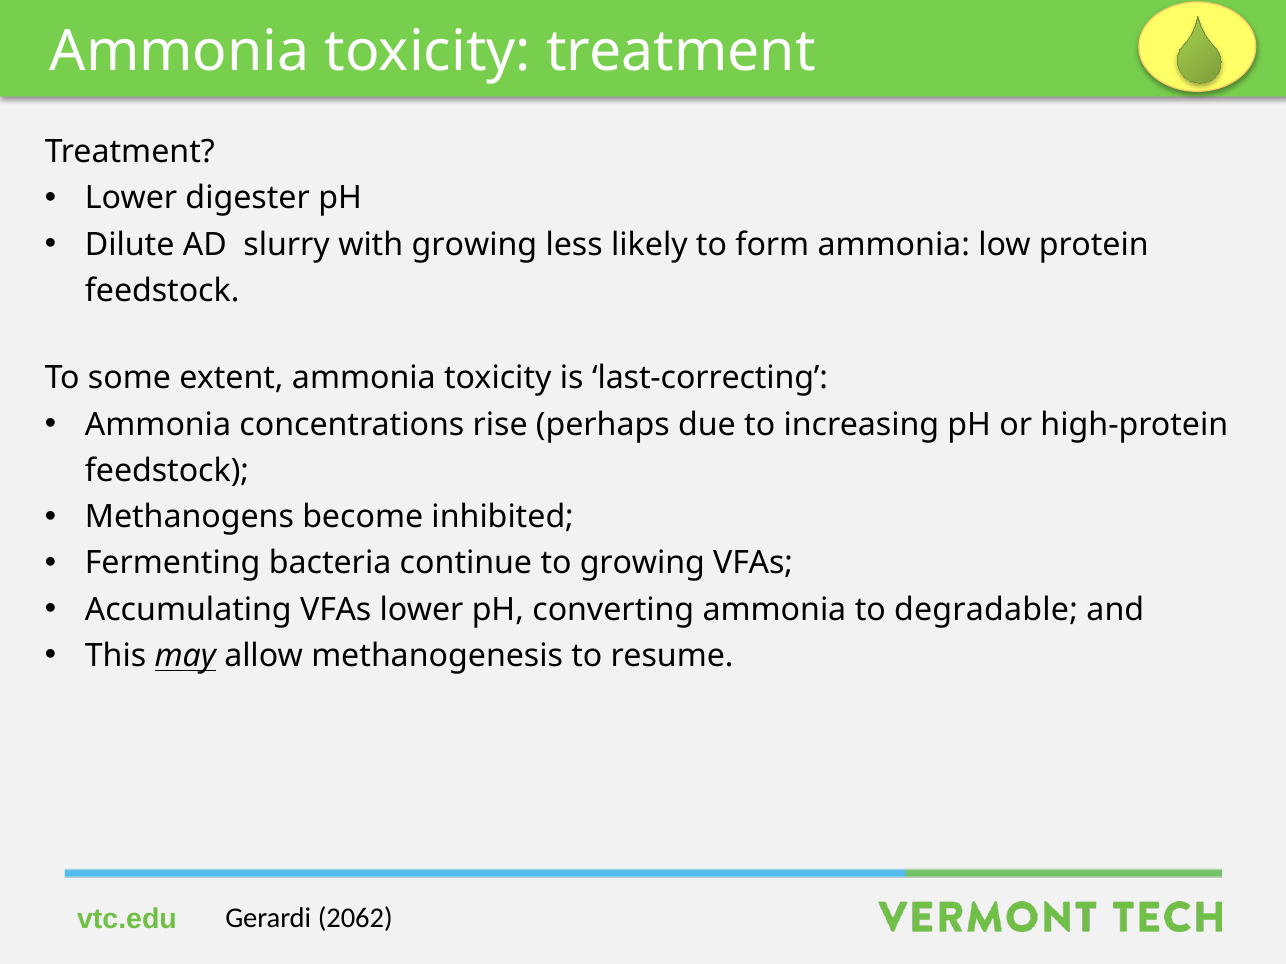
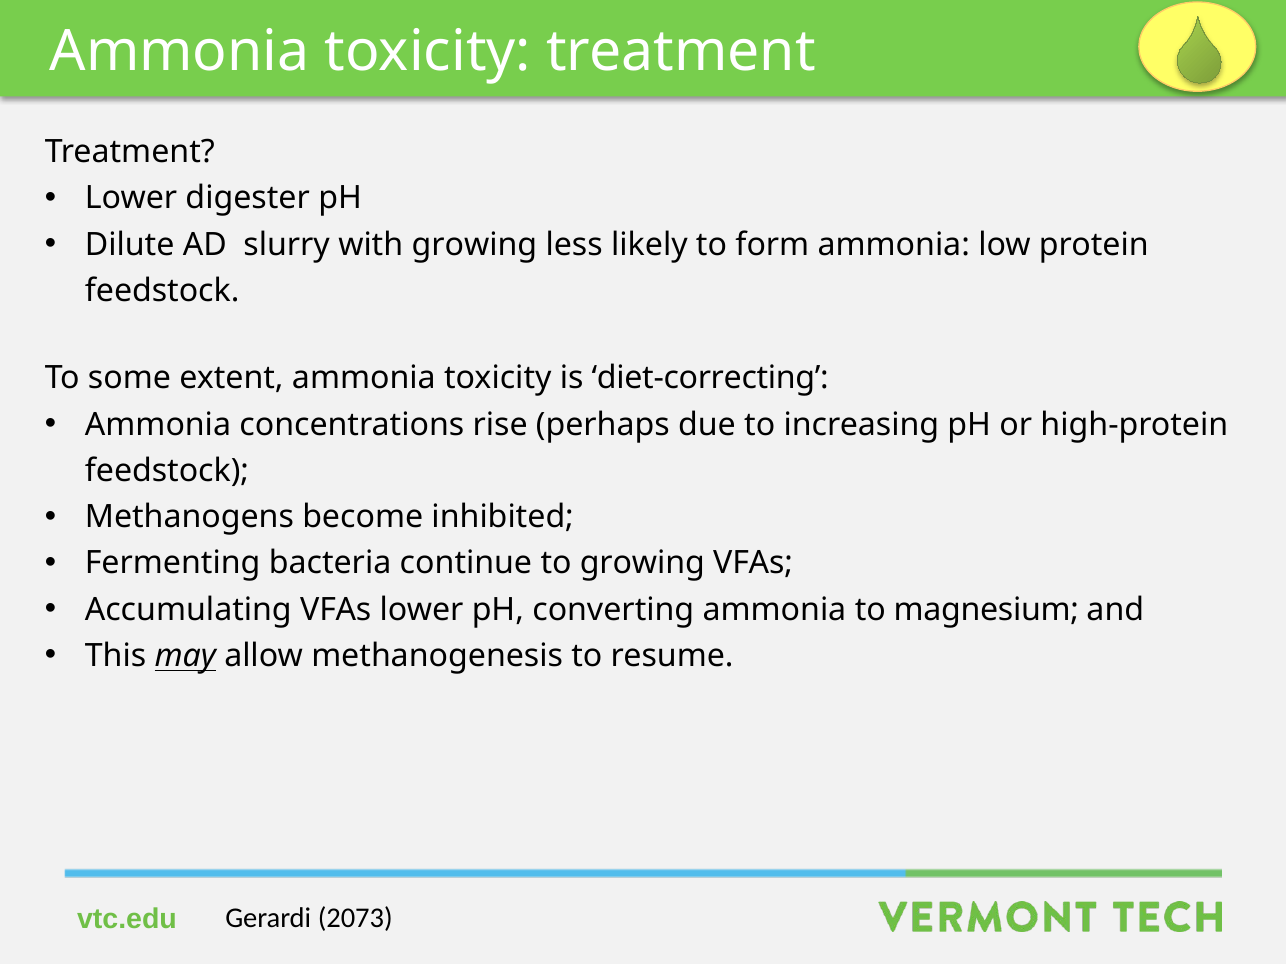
last-correcting: last-correcting -> diet-correcting
degradable: degradable -> magnesium
2062: 2062 -> 2073
